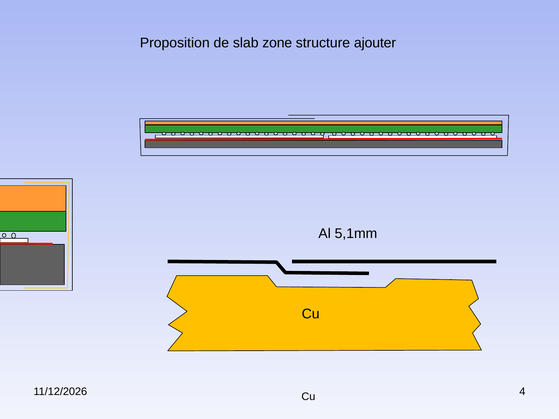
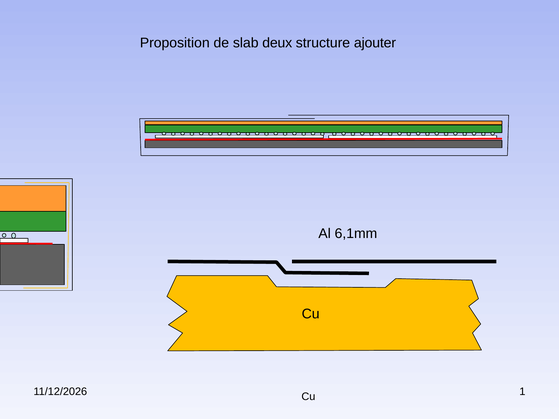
zone: zone -> deux
5,1mm: 5,1mm -> 6,1mm
4: 4 -> 1
